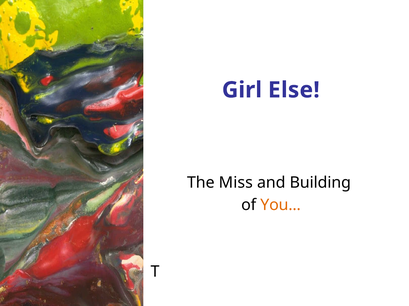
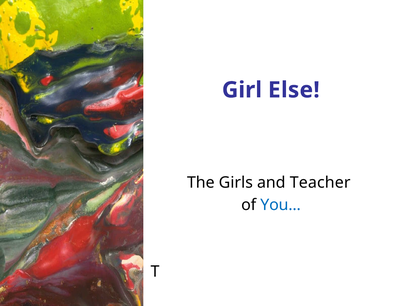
Miss: Miss -> Girls
Building: Building -> Teacher
You colour: orange -> blue
